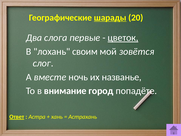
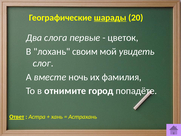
цветок underline: present -> none
зовётся: зовётся -> увидеть
названье: названье -> фамилия
внимание: внимание -> отнимите
